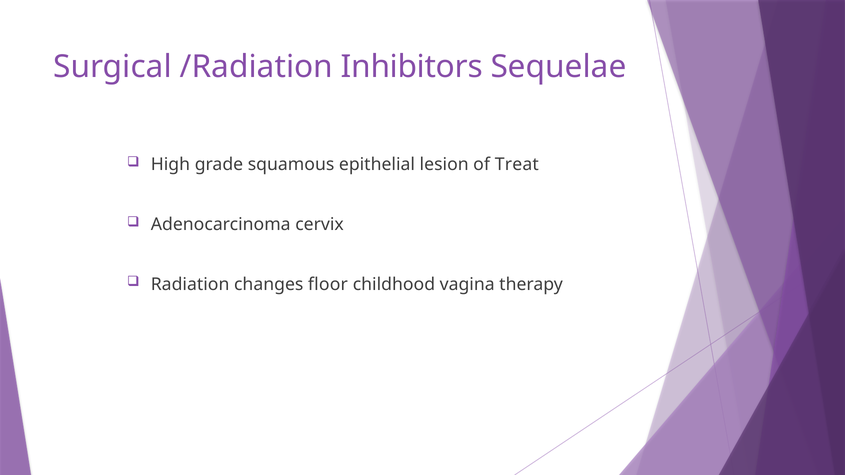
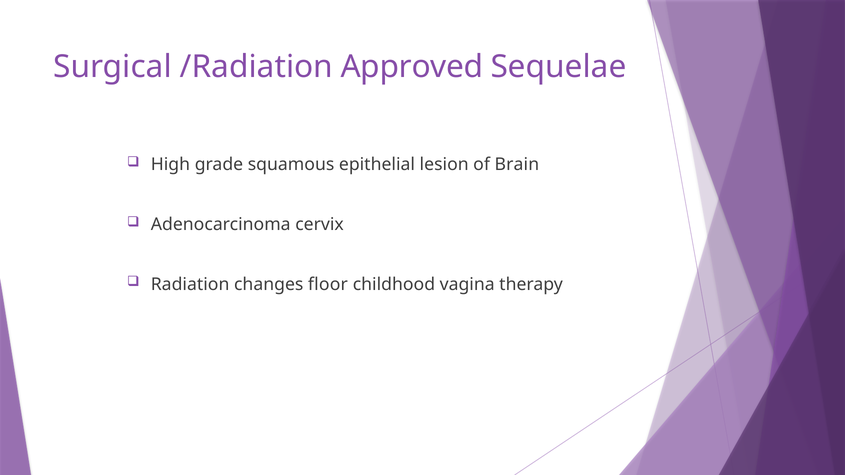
Inhibitors: Inhibitors -> Approved
Treat: Treat -> Brain
